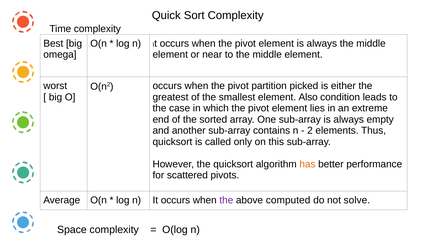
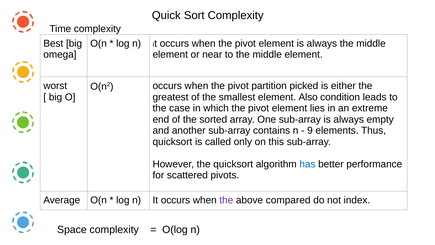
2: 2 -> 9
has colour: orange -> blue
computed: computed -> compared
solve: solve -> index
